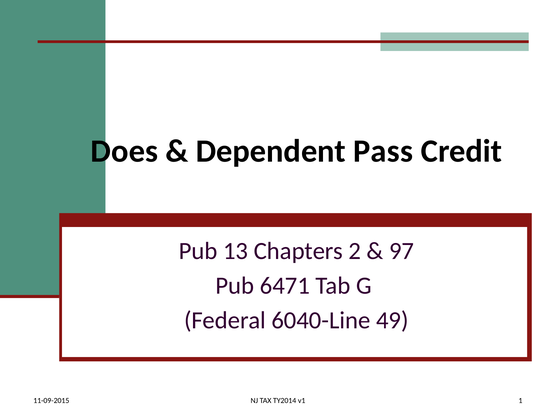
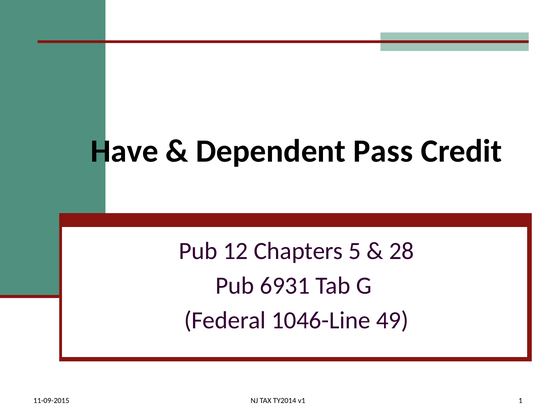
Does: Does -> Have
13: 13 -> 12
2: 2 -> 5
97: 97 -> 28
6471: 6471 -> 6931
6040-Line: 6040-Line -> 1046-Line
